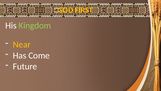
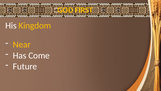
Kingdom colour: light green -> yellow
